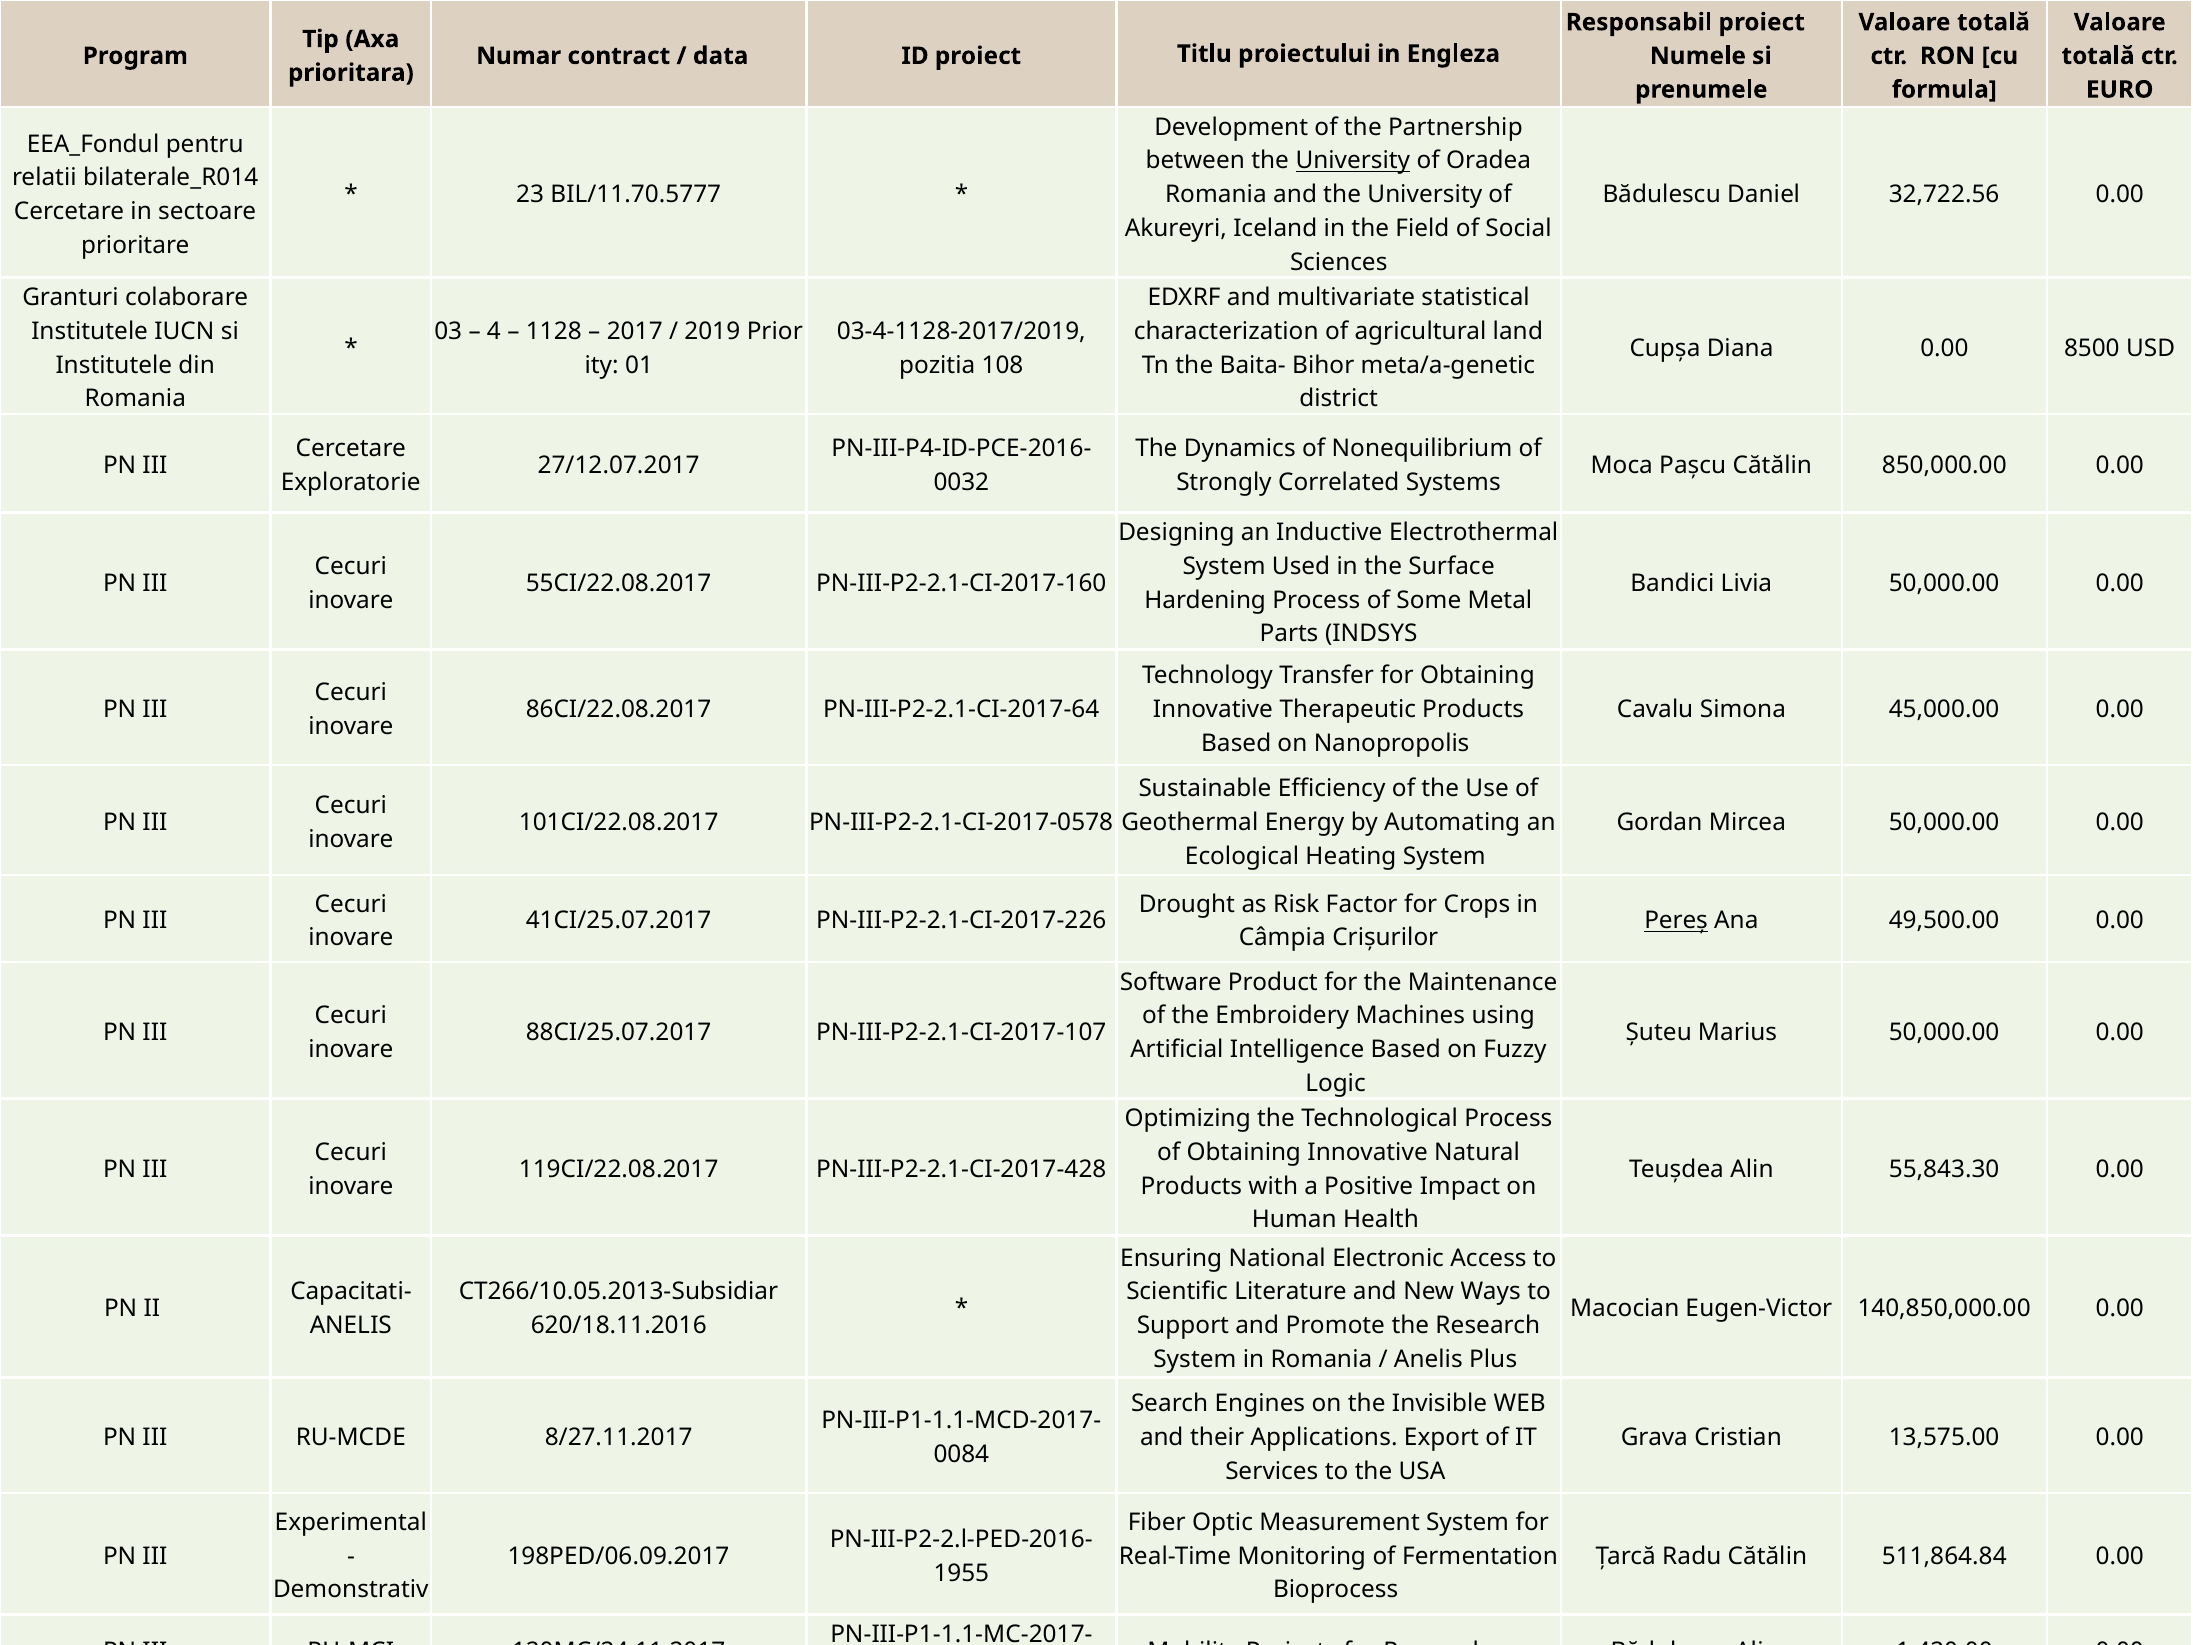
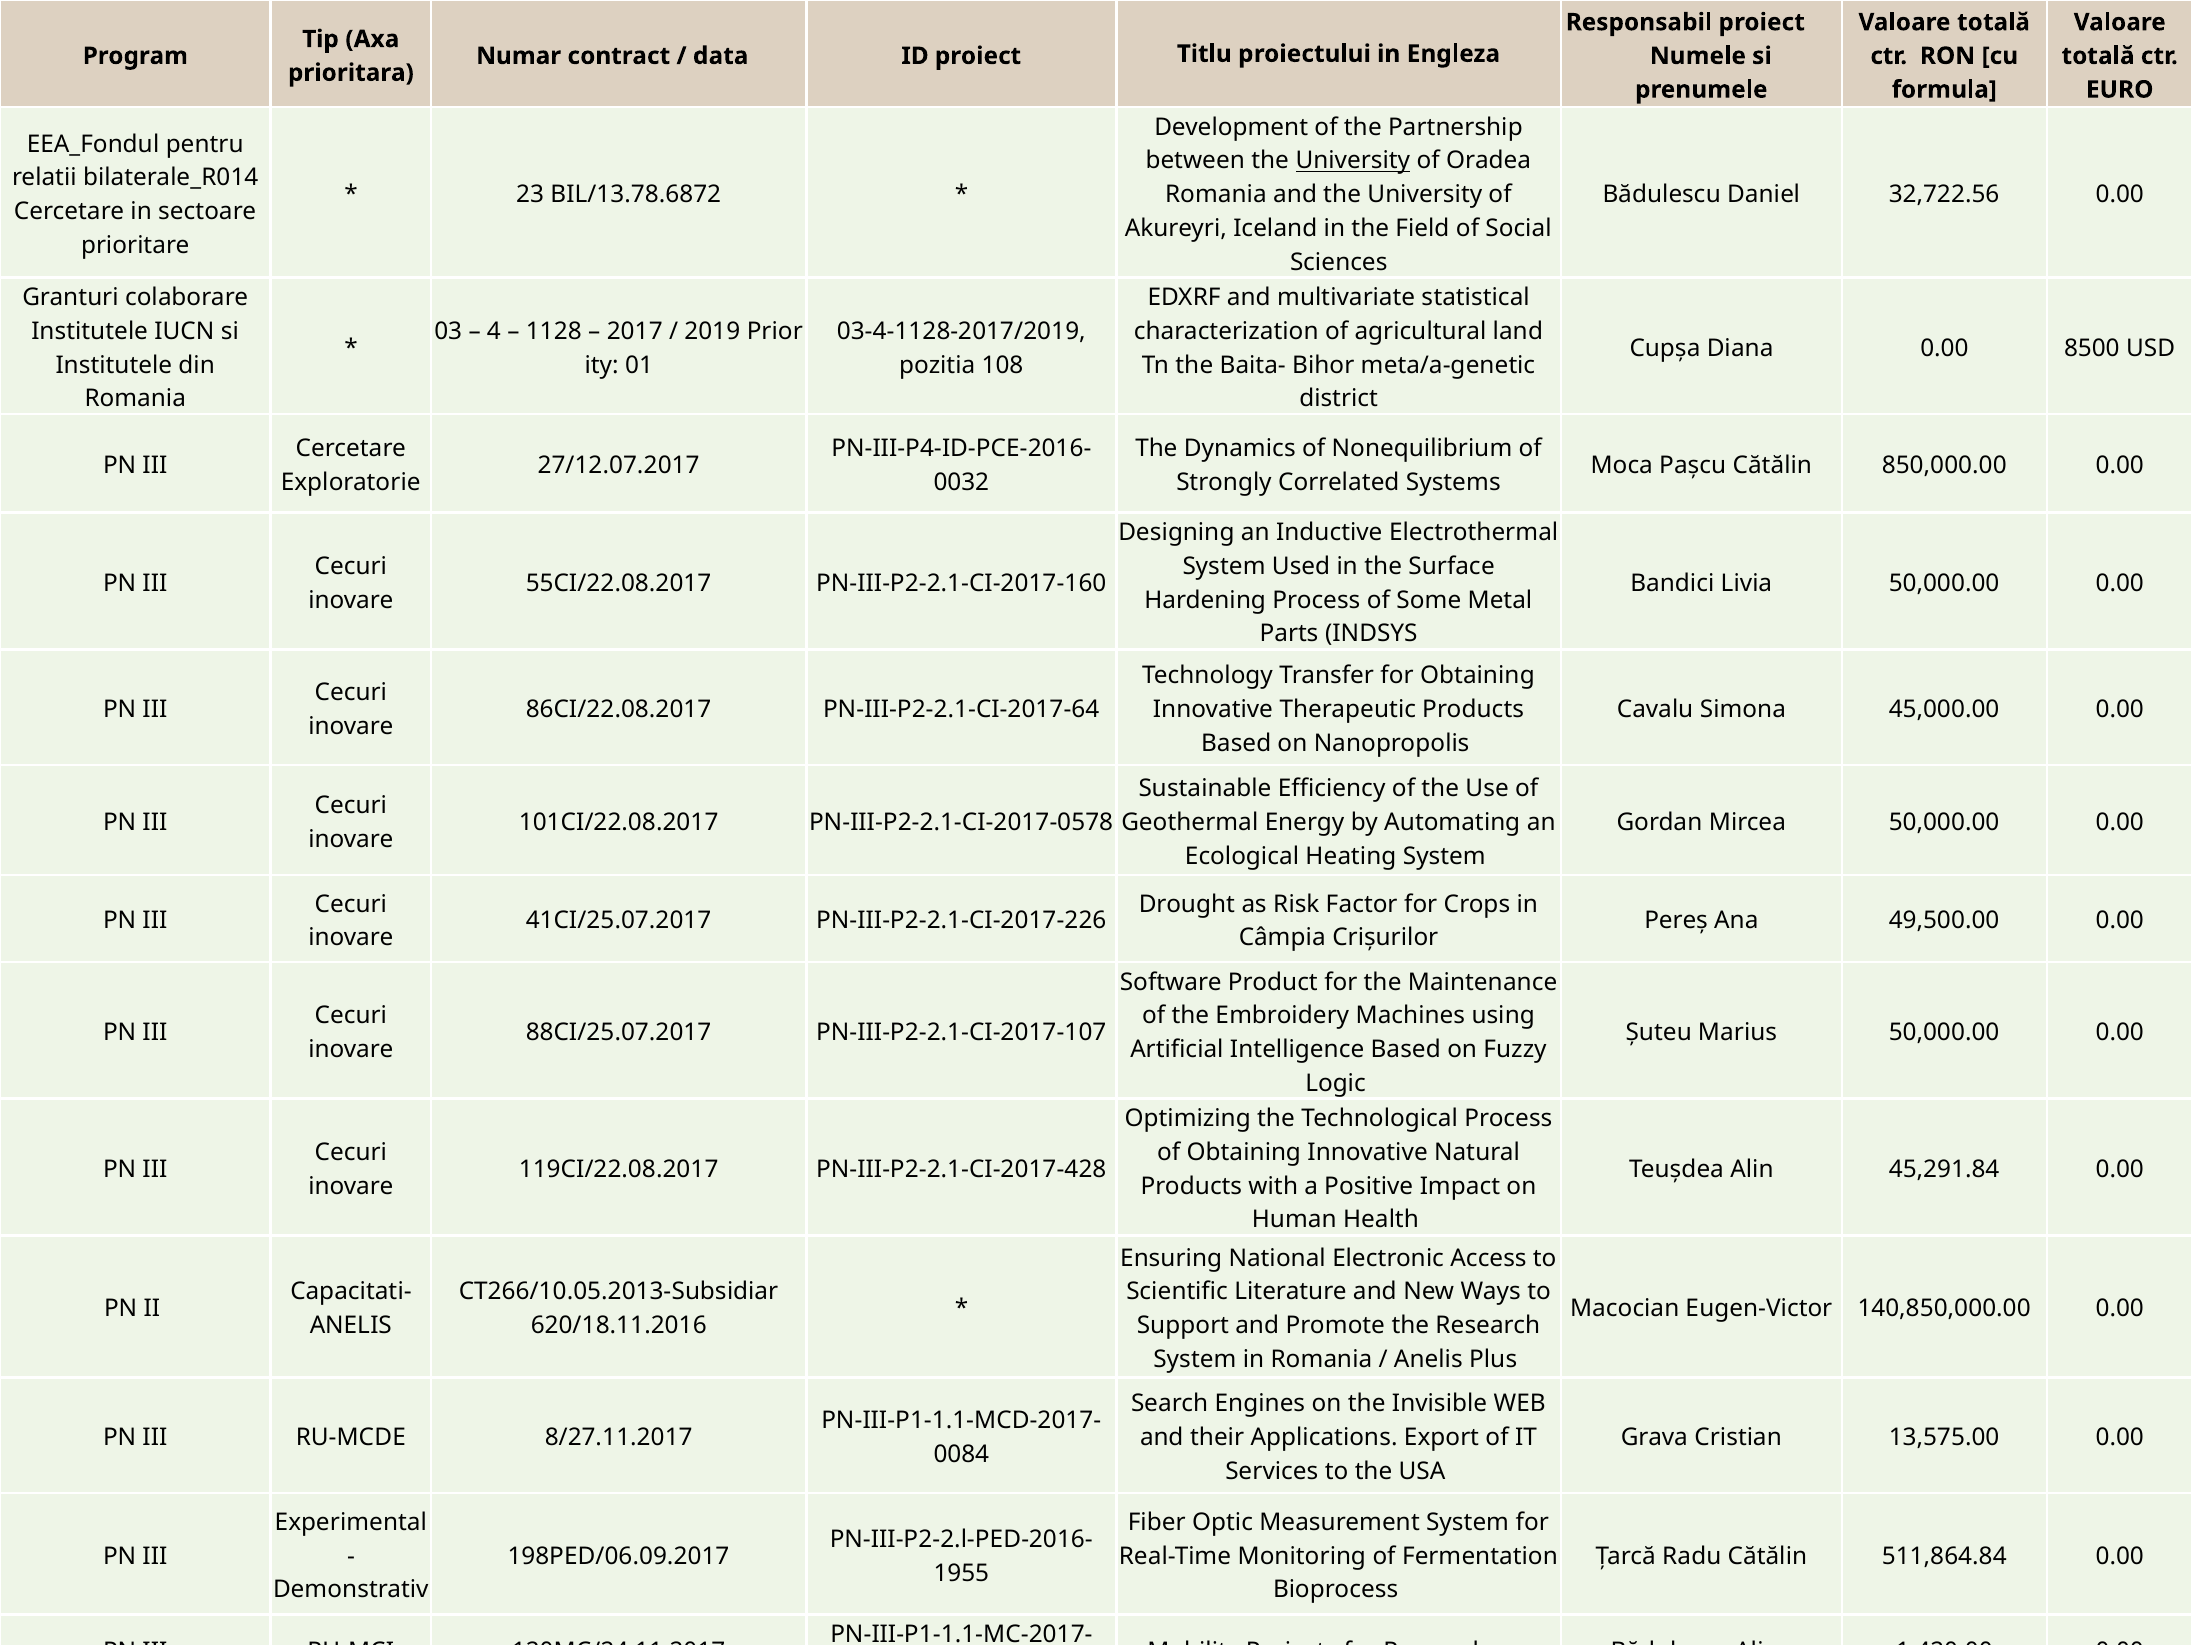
BIL/11.70.5777: BIL/11.70.5777 -> BIL/13.78.6872
Pereș underline: present -> none
55,843.30: 55,843.30 -> 45,291.84
